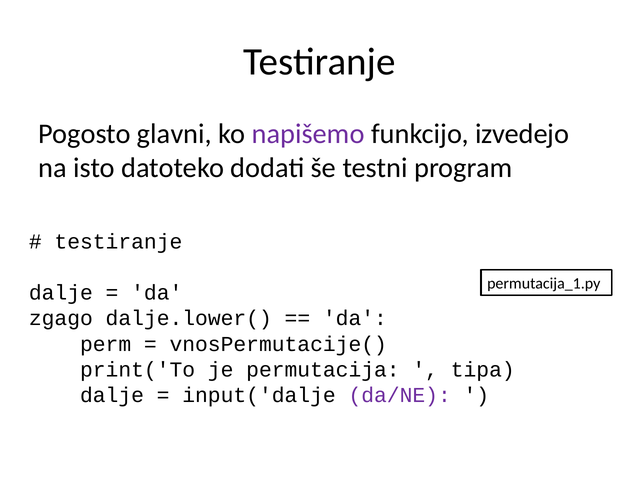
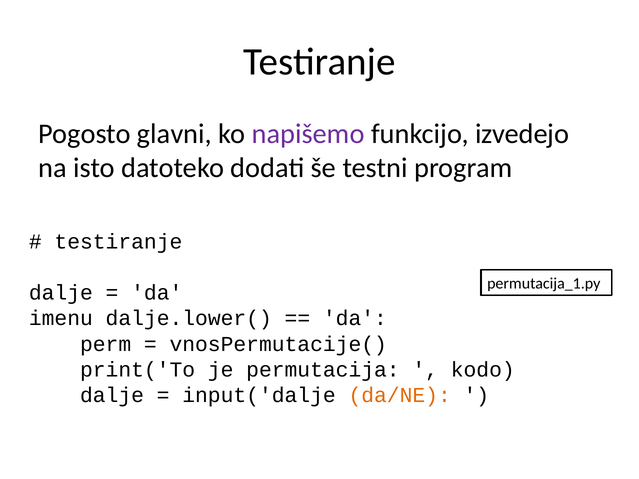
zgago: zgago -> imenu
tipa: tipa -> kodo
da/NE colour: purple -> orange
